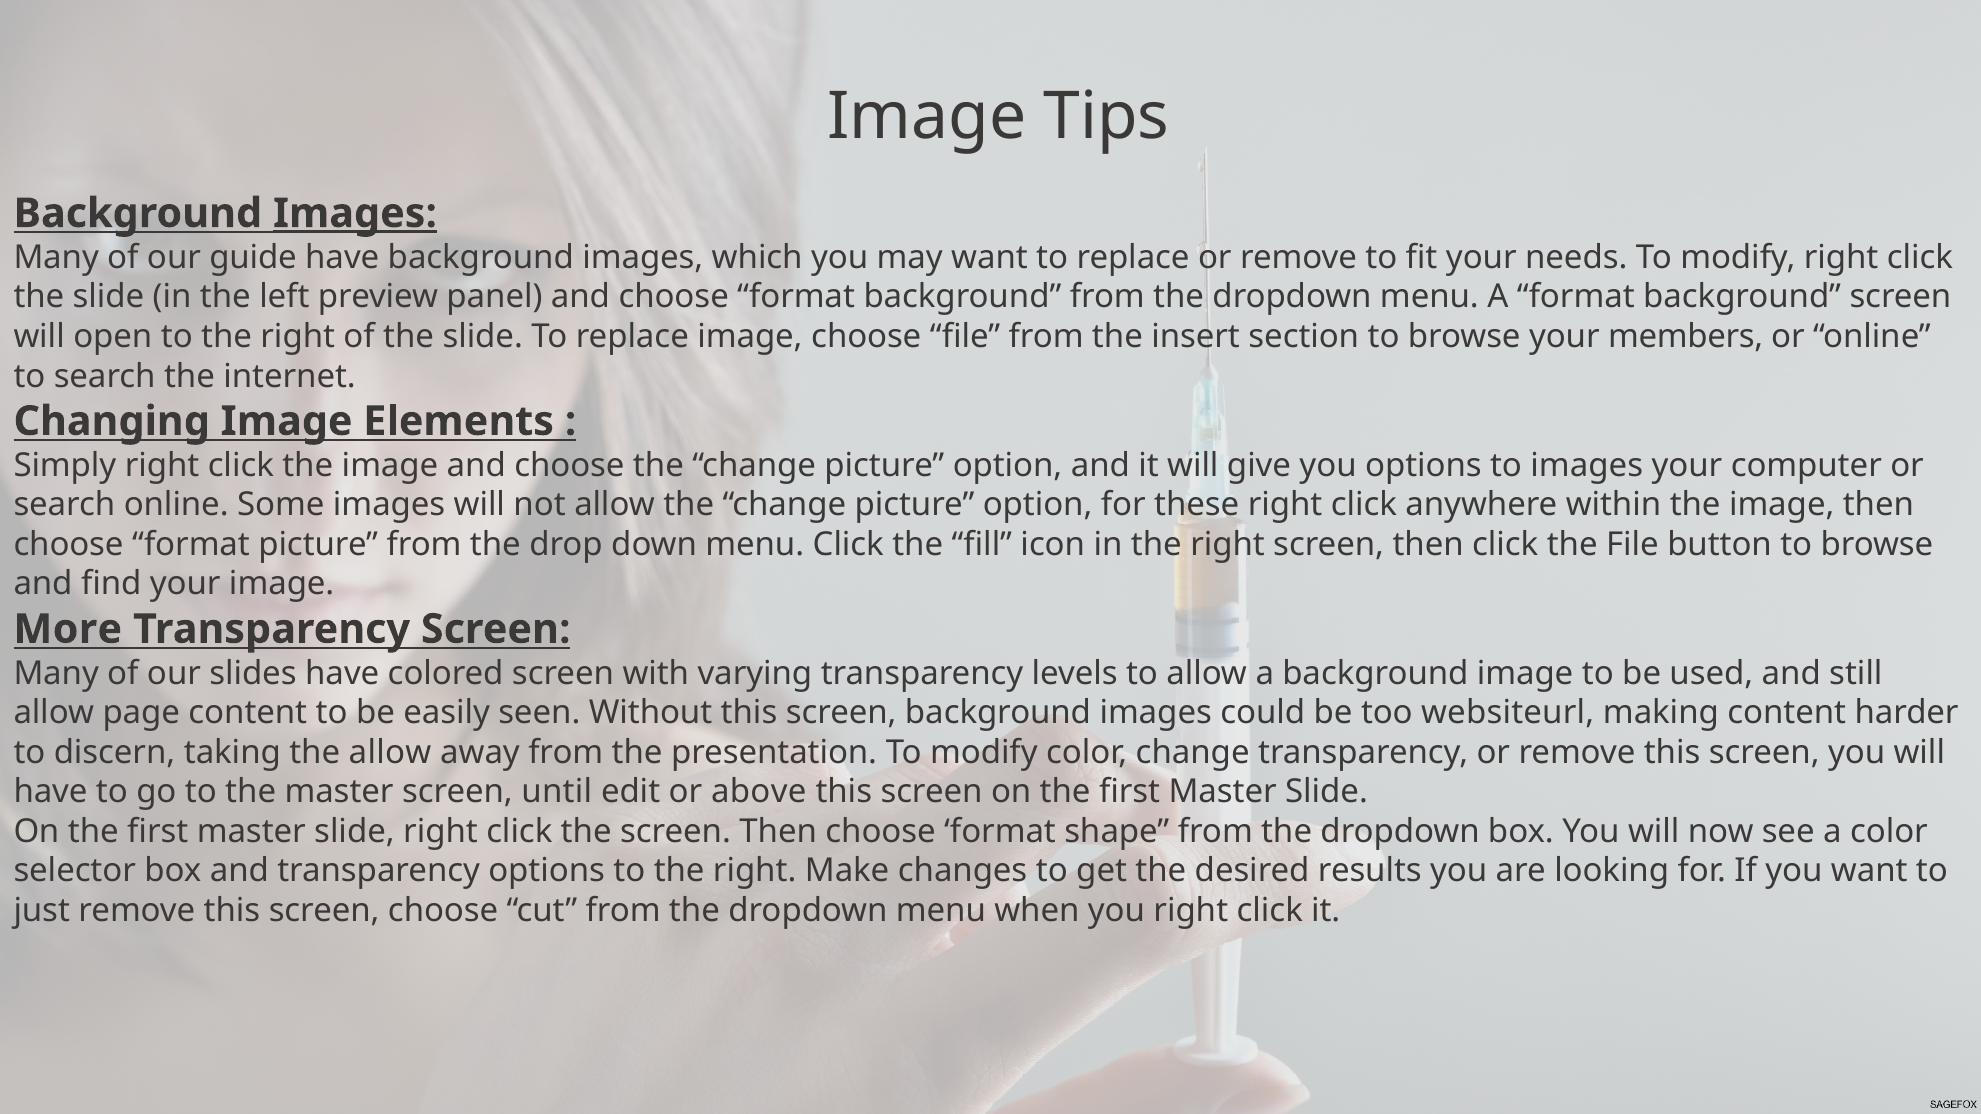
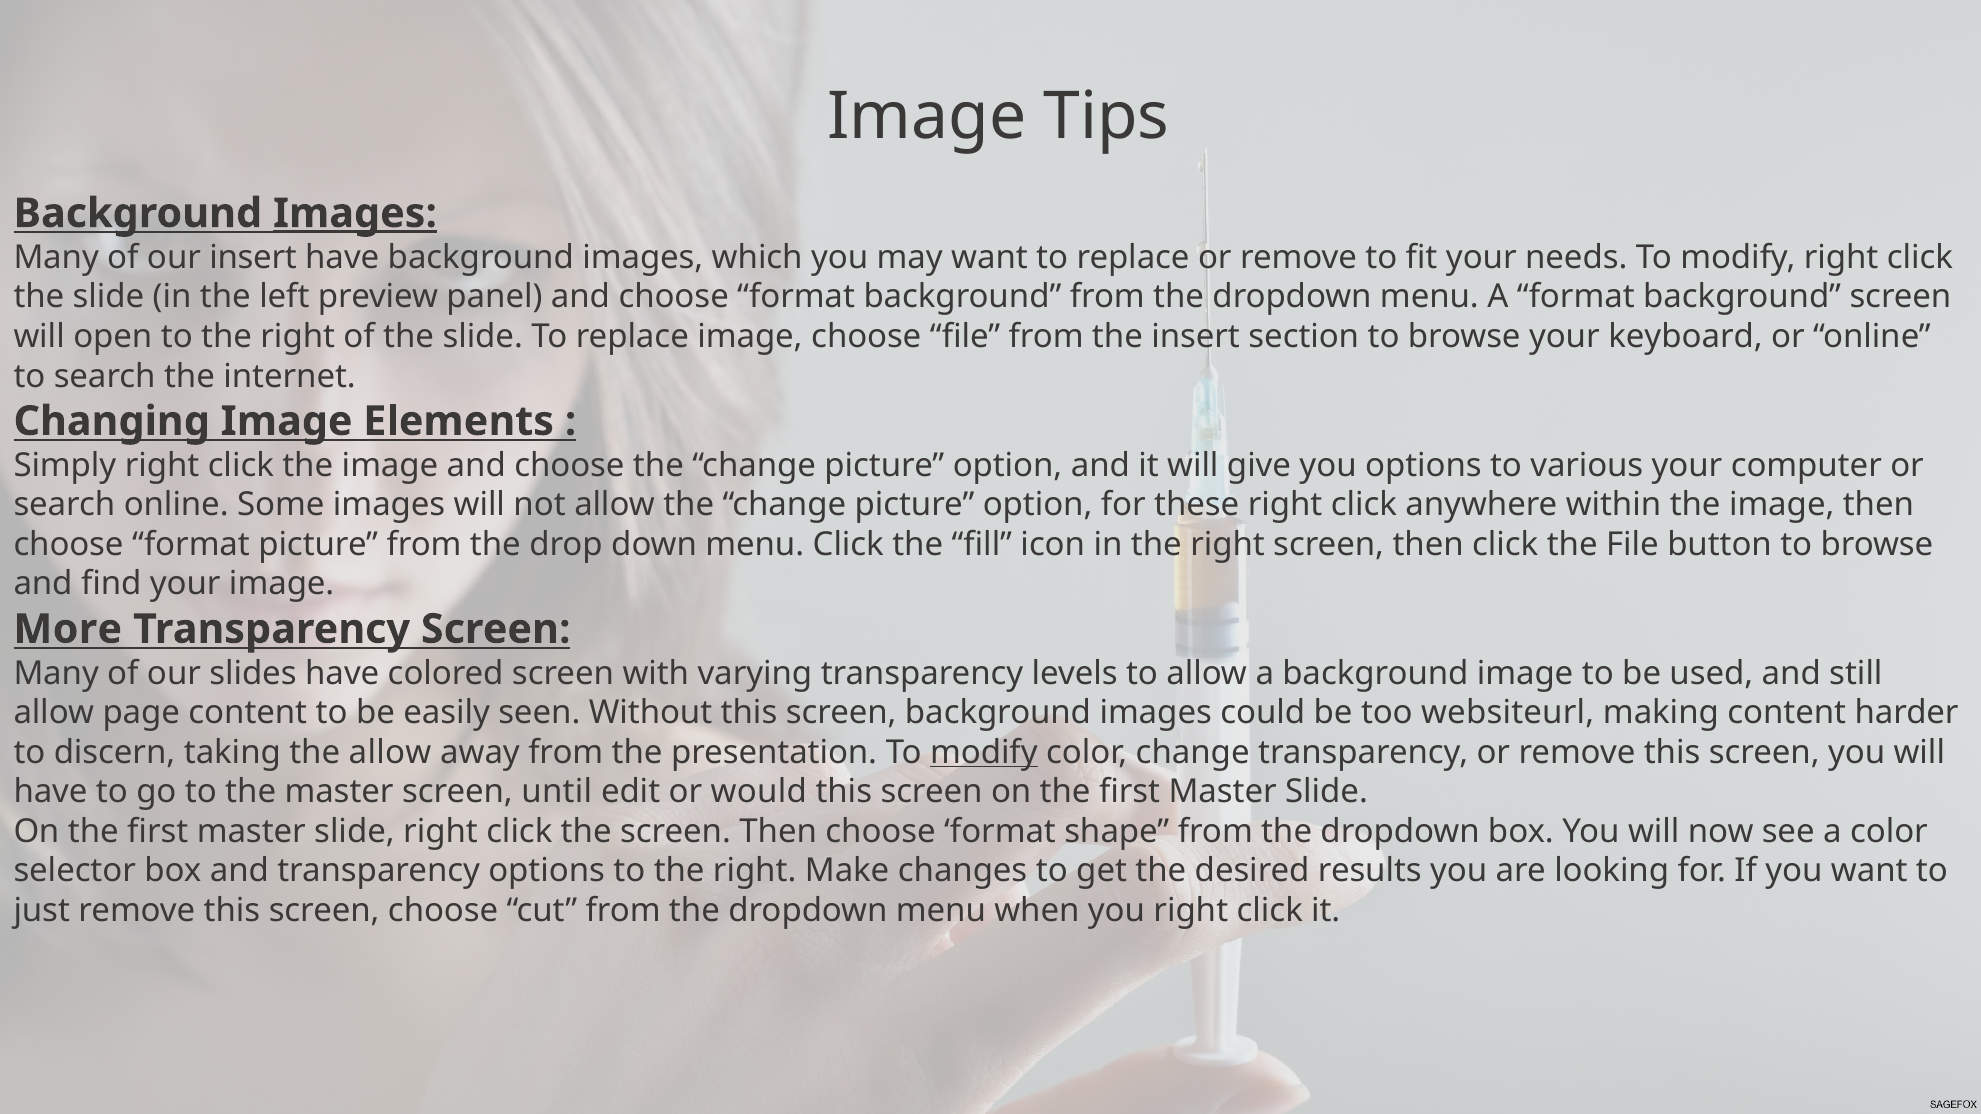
our guide: guide -> insert
members: members -> keyboard
to images: images -> various
modify at (984, 753) underline: none -> present
above: above -> would
